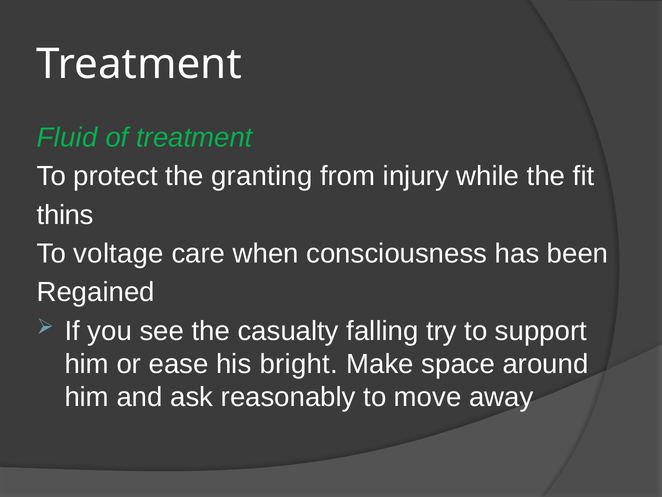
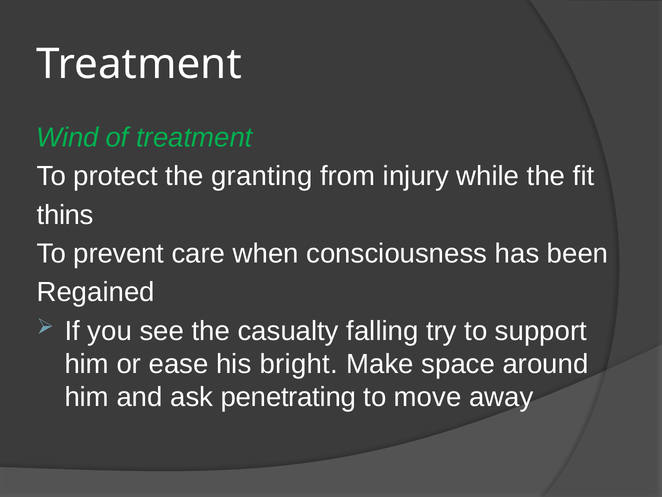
Fluid: Fluid -> Wind
voltage: voltage -> prevent
reasonably: reasonably -> penetrating
